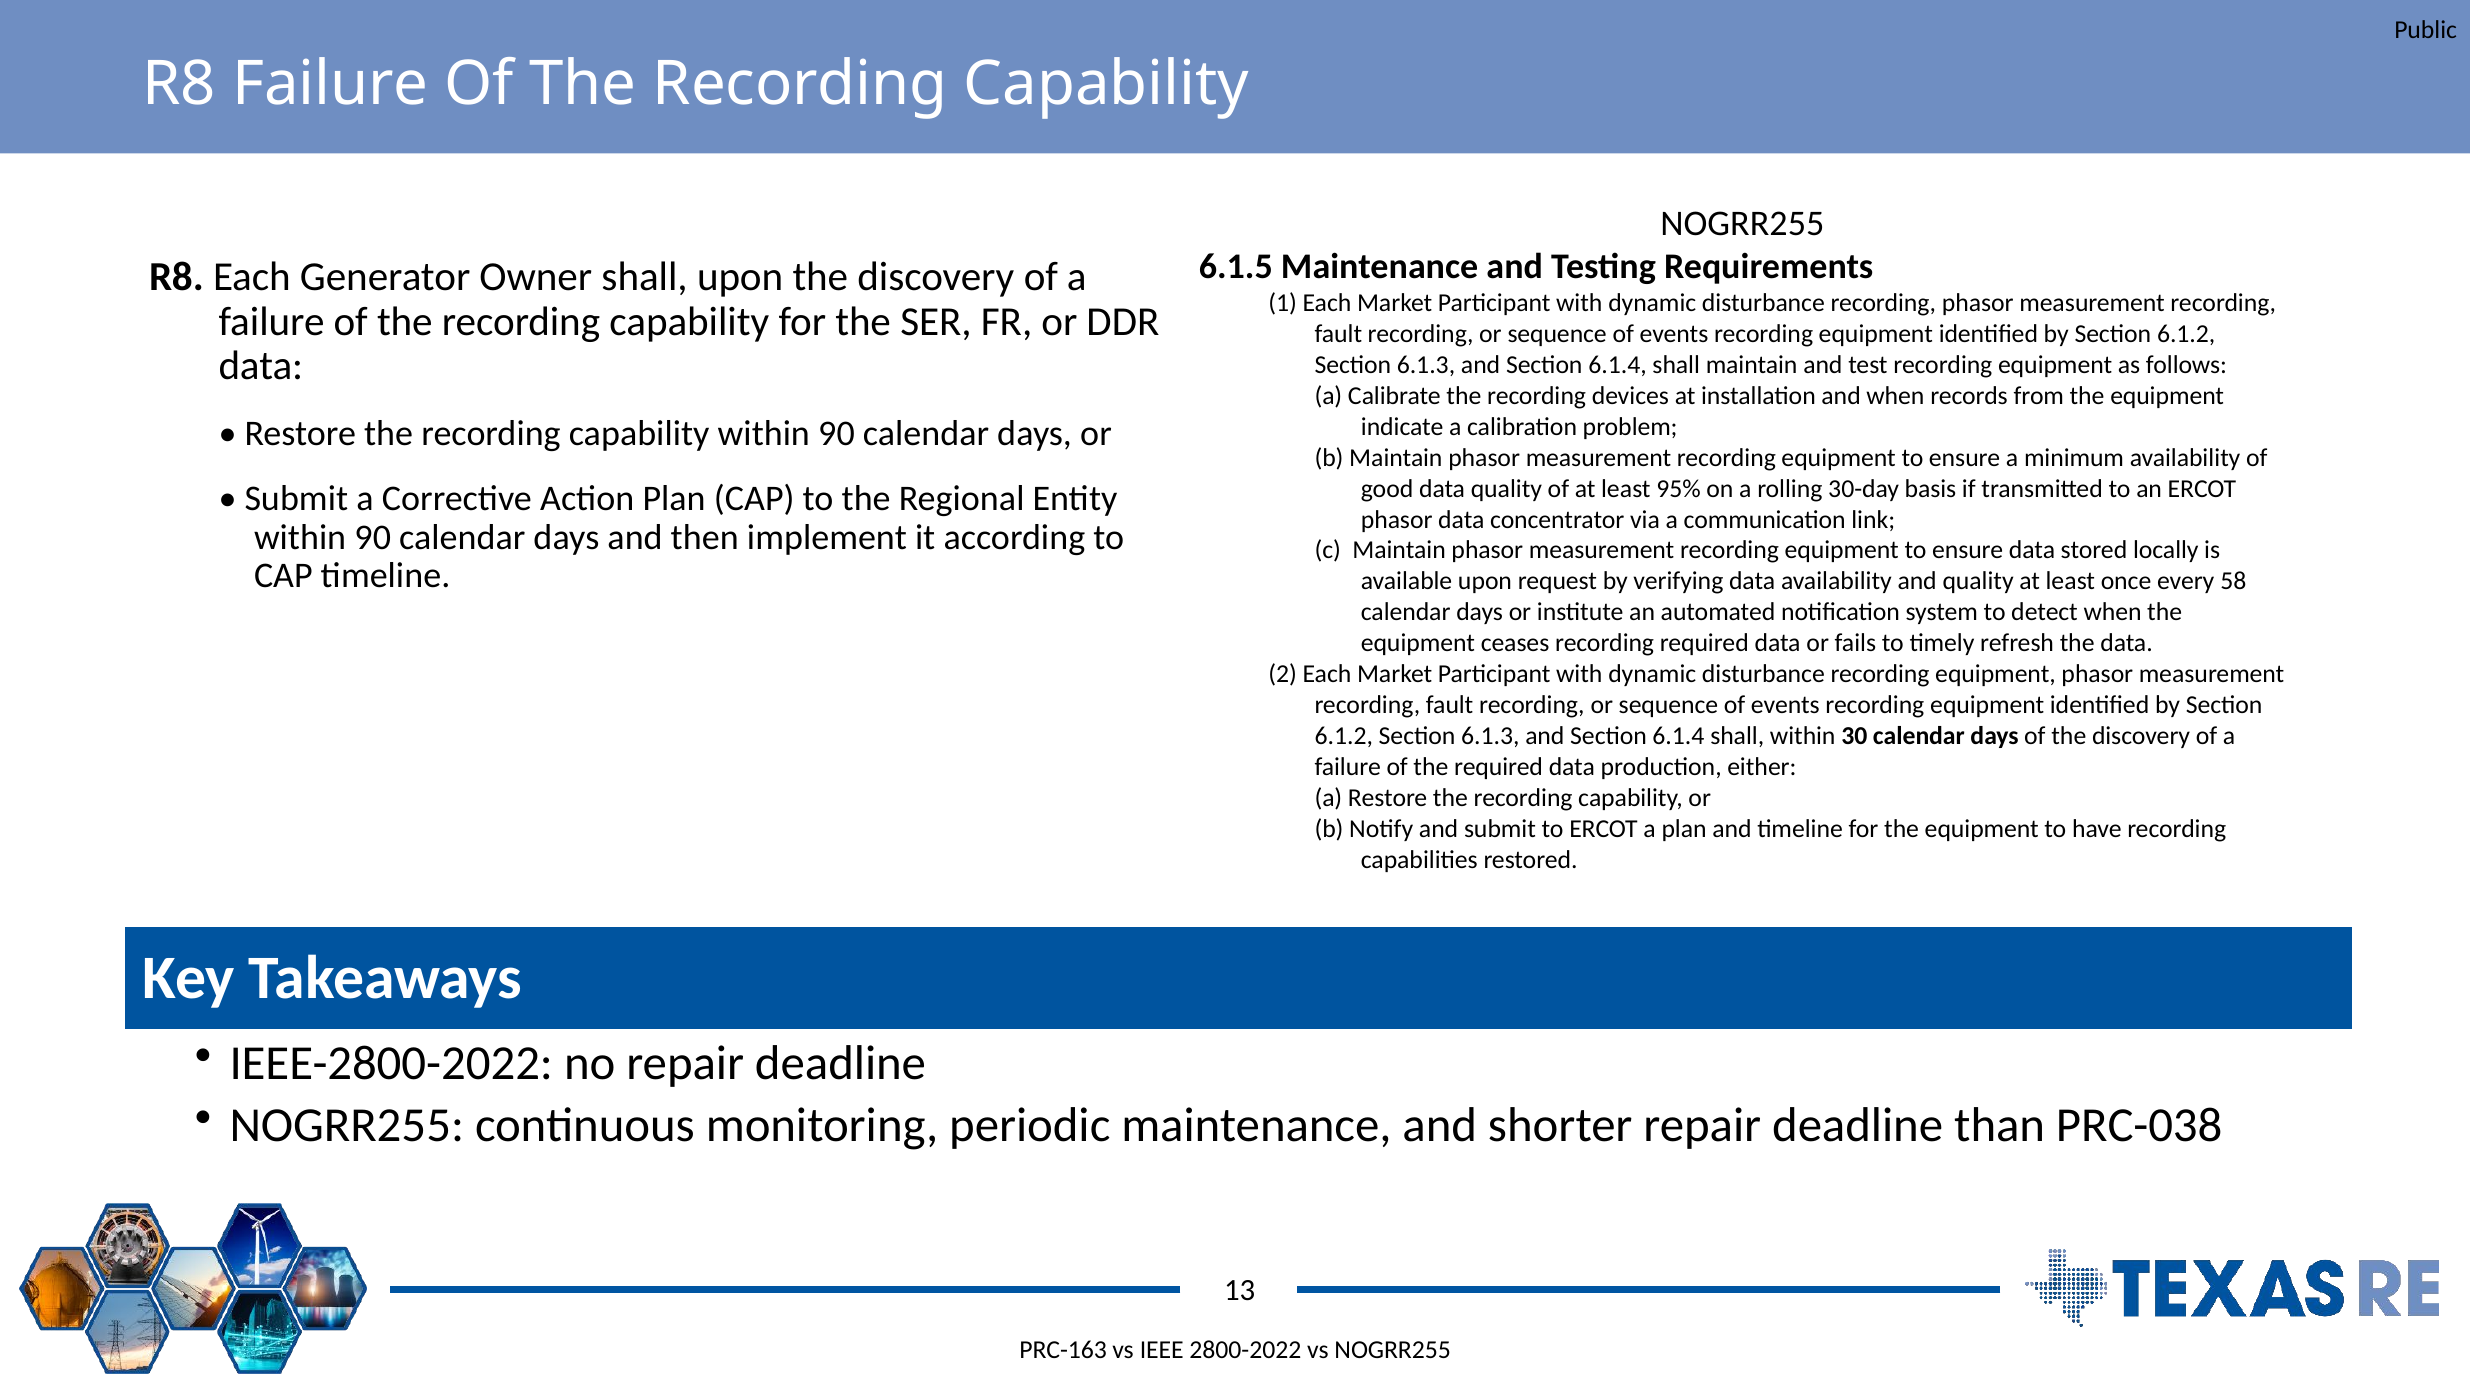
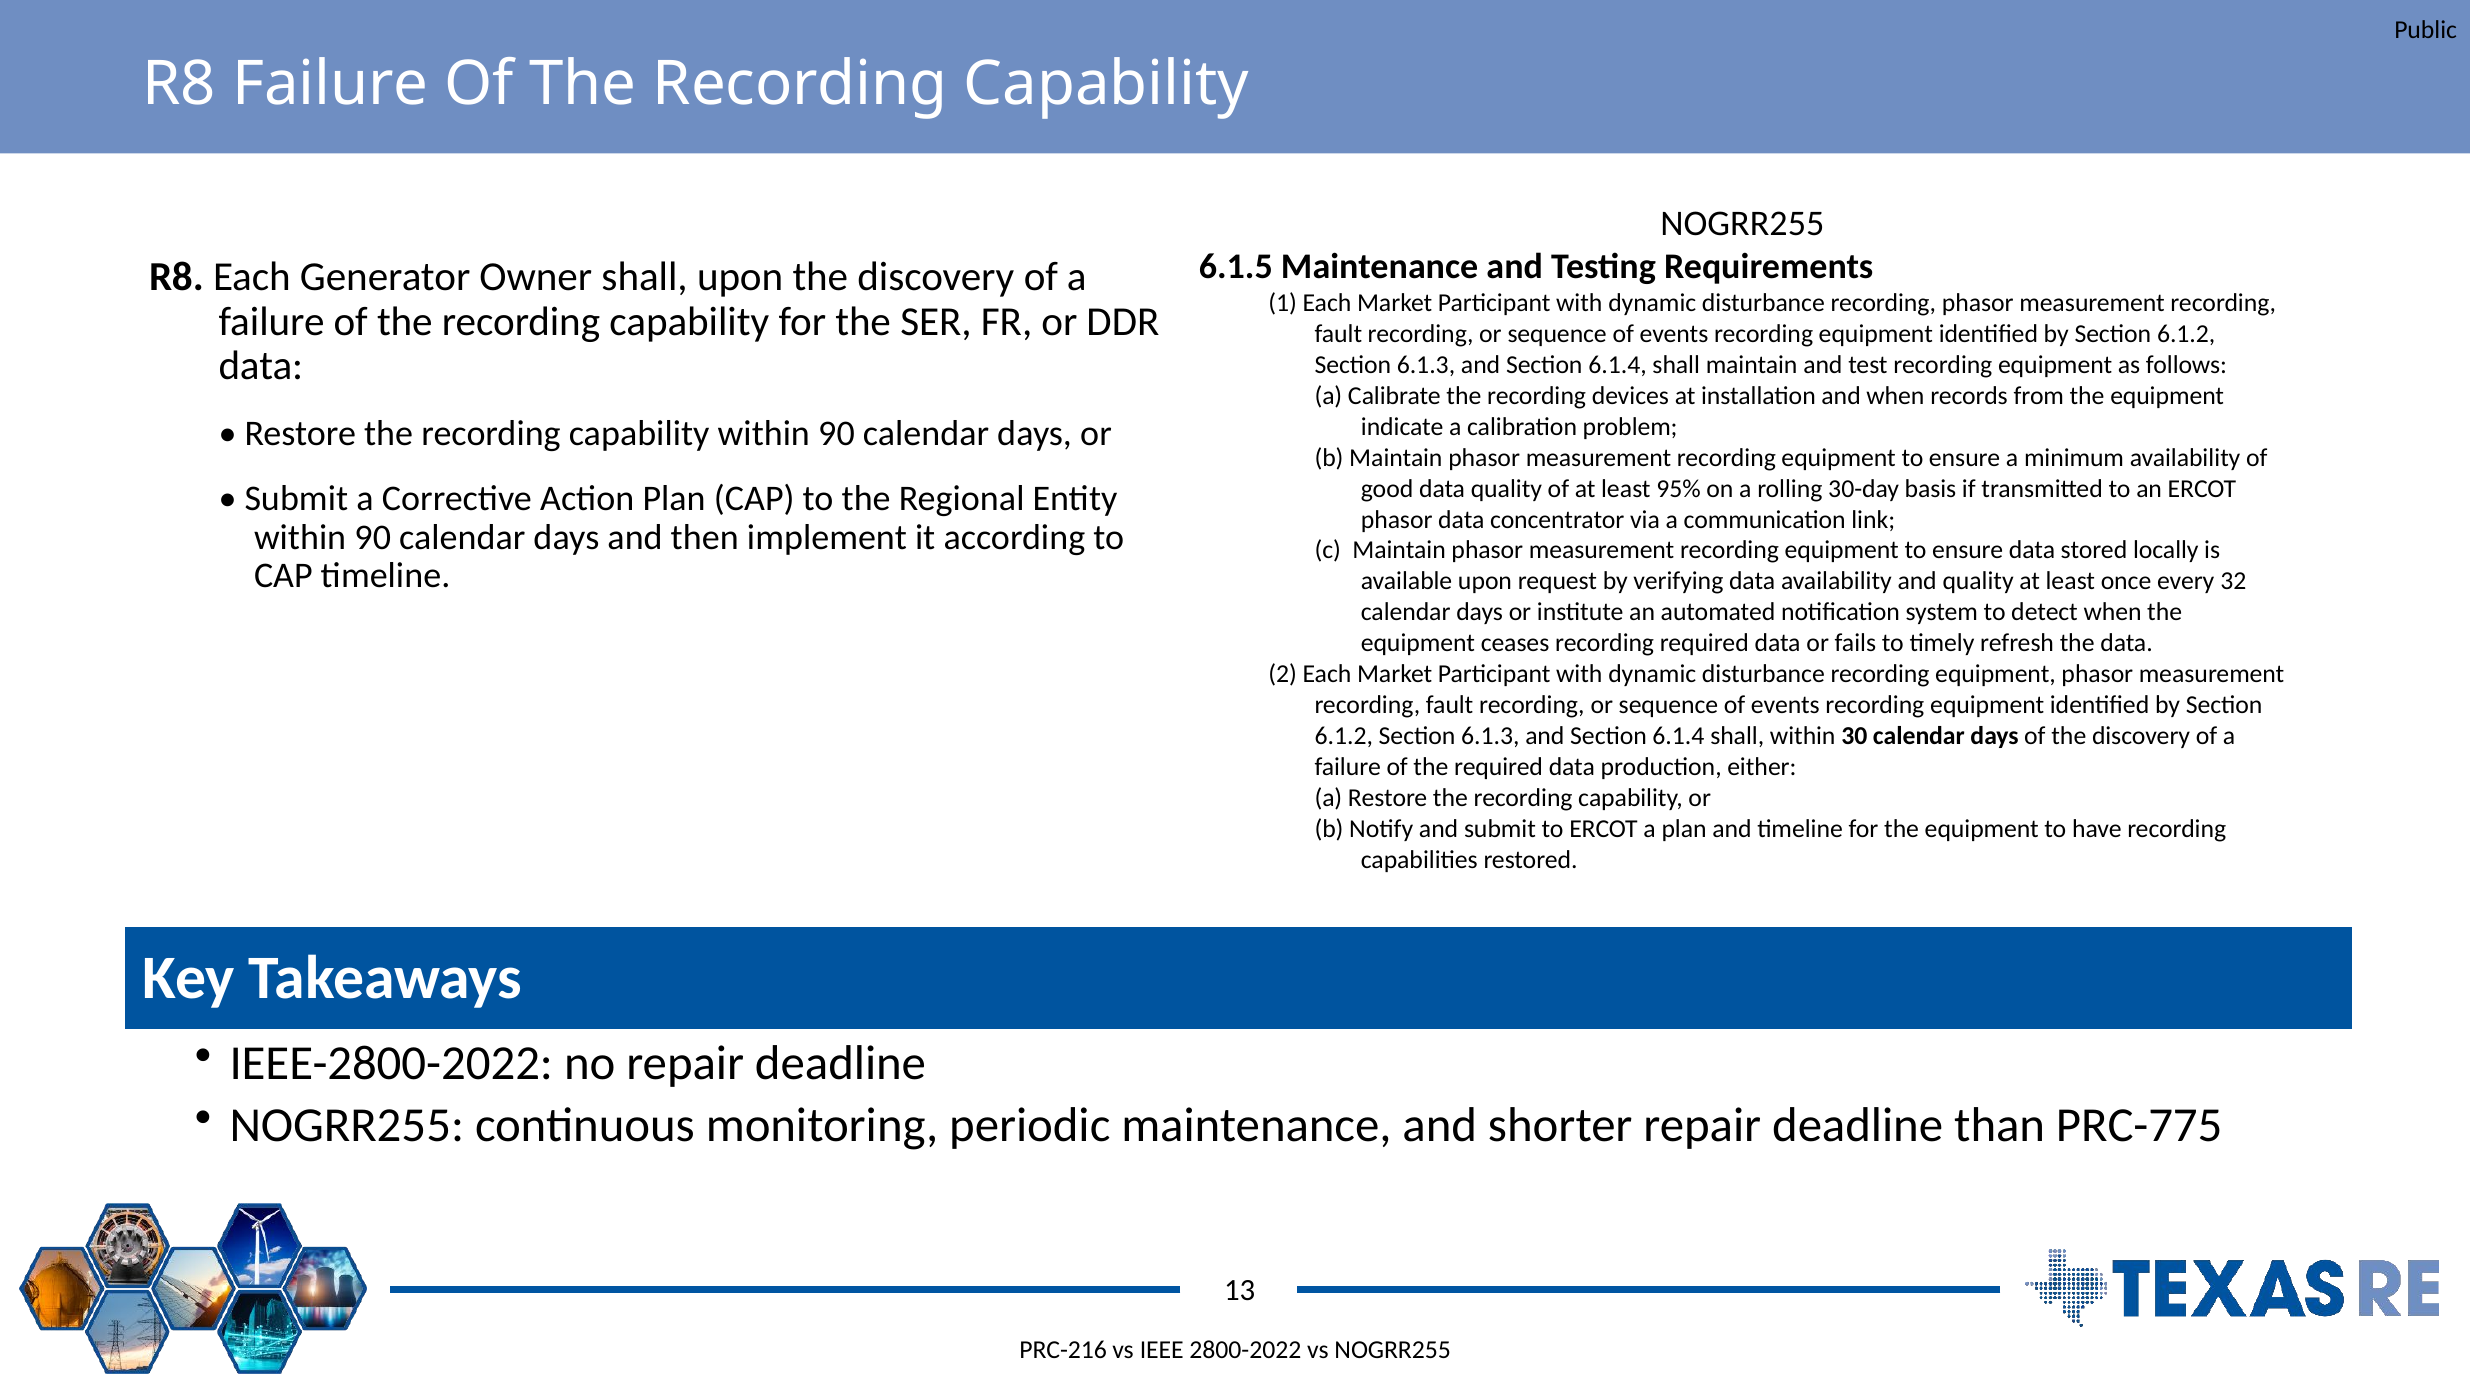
58: 58 -> 32
PRC-038: PRC-038 -> PRC-775
PRC-163: PRC-163 -> PRC-216
